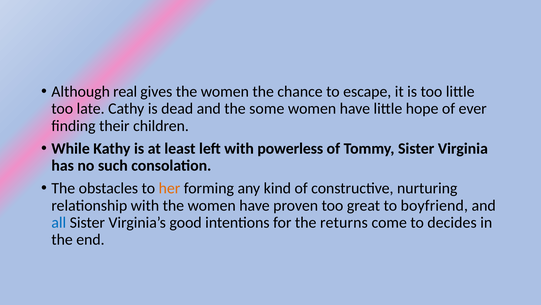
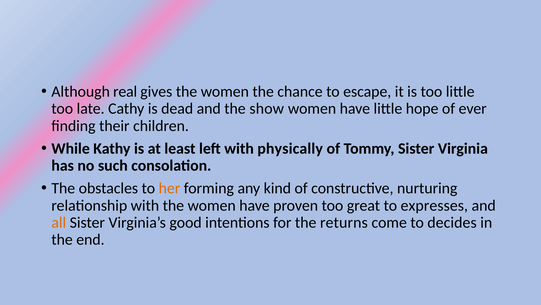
some: some -> show
powerless: powerless -> physically
boyfriend: boyfriend -> expresses
all colour: blue -> orange
